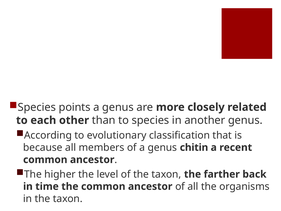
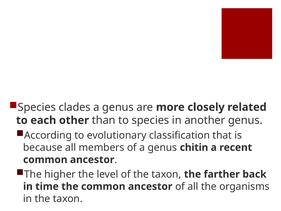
points: points -> clades
